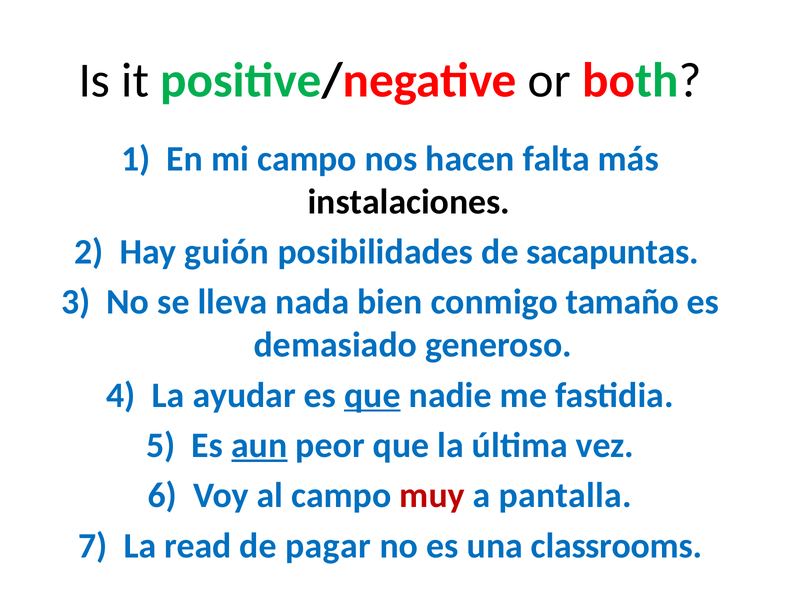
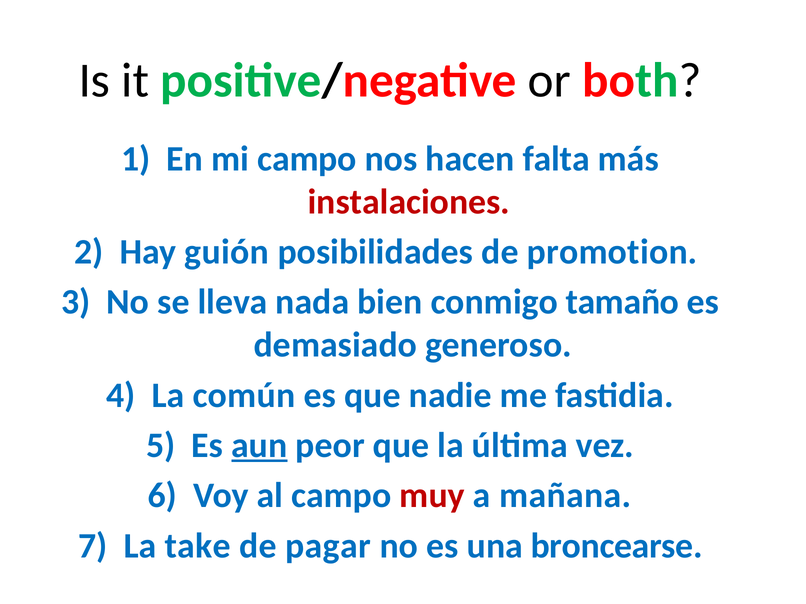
instalaciones colour: black -> red
sacapuntas: sacapuntas -> promotion
ayudar: ayudar -> común
que at (372, 396) underline: present -> none
pantalla: pantalla -> mañana
read: read -> take
classrooms: classrooms -> broncearse
